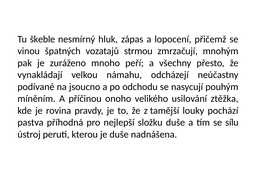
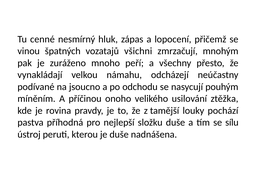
škeble: škeble -> cenné
strmou: strmou -> všichni
